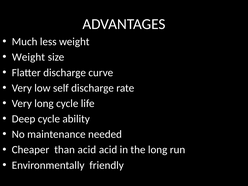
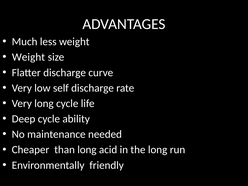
than acid: acid -> long
